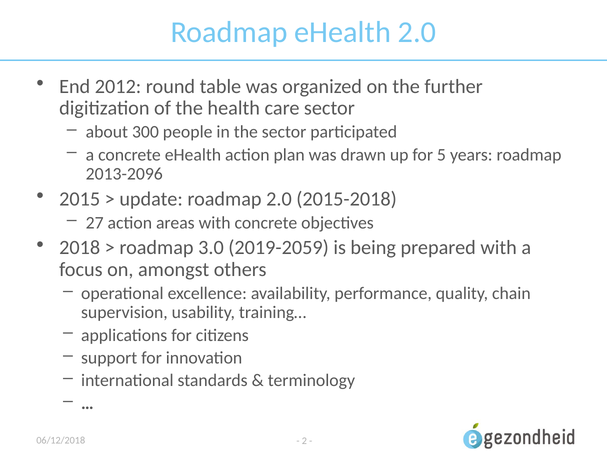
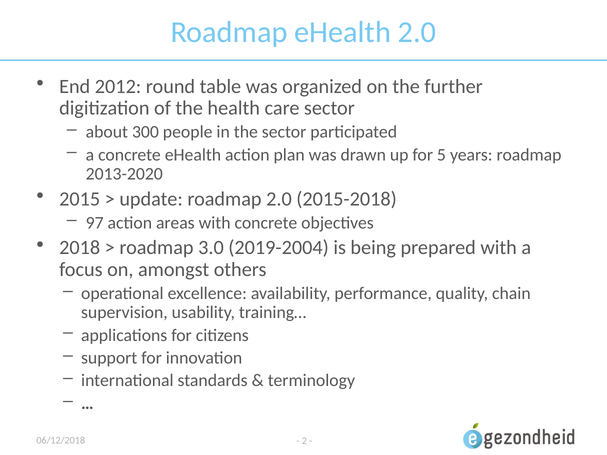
2013-2096: 2013-2096 -> 2013-2020
27: 27 -> 97
2019-2059: 2019-2059 -> 2019-2004
